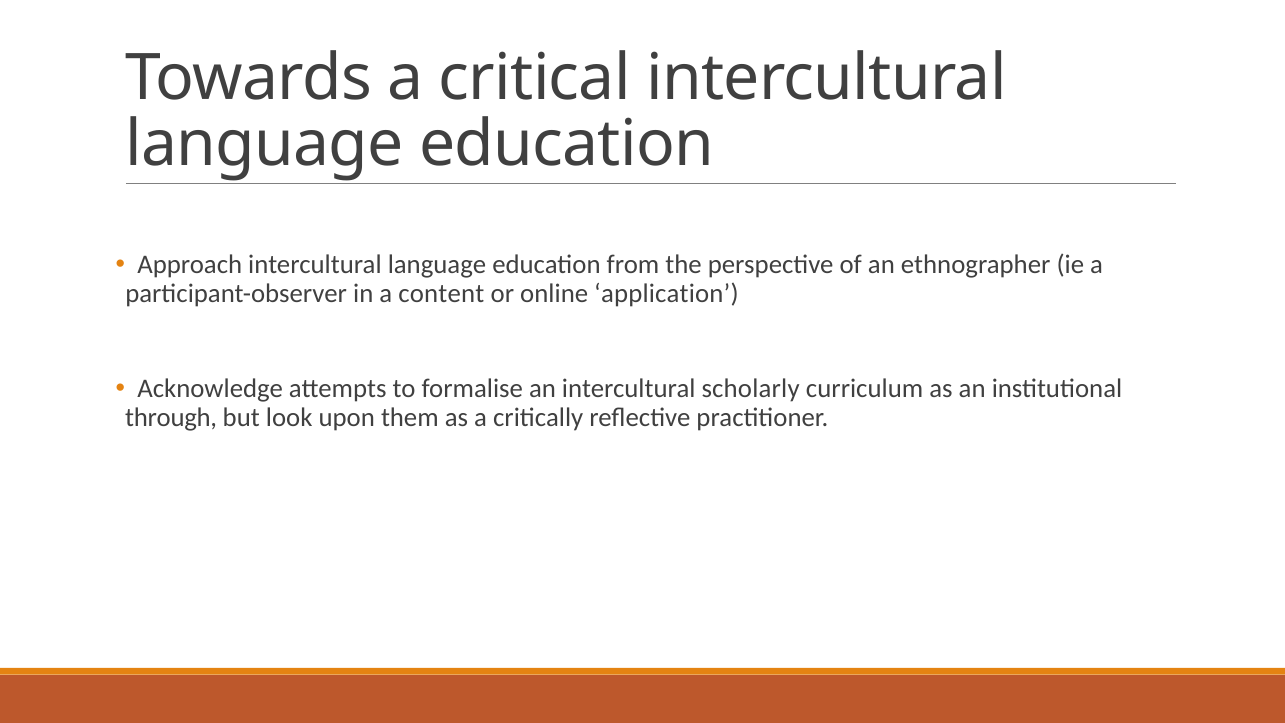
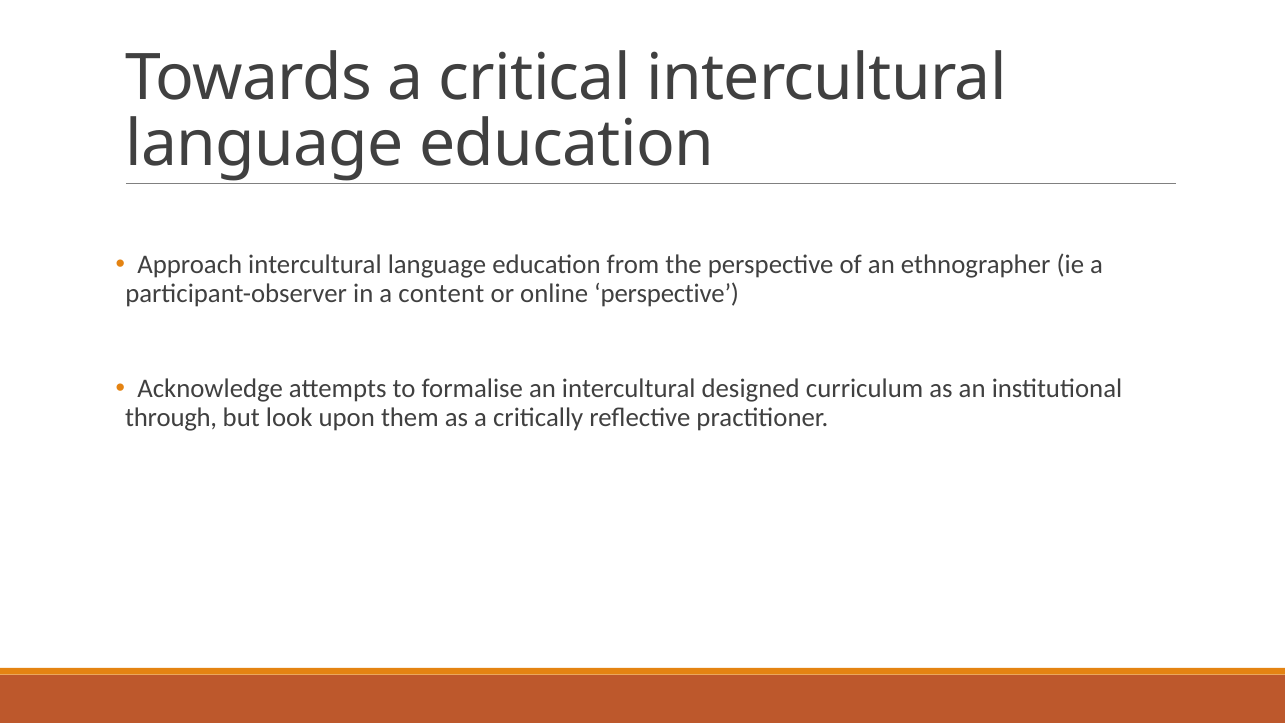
online application: application -> perspective
scholarly: scholarly -> designed
